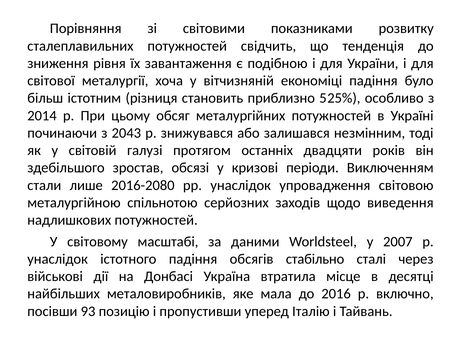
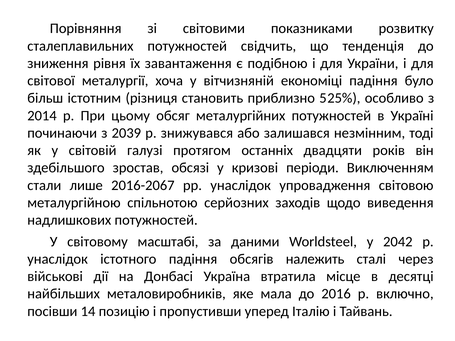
2043: 2043 -> 2039
2016-2080: 2016-2080 -> 2016-2067
2007: 2007 -> 2042
стабільно: стабільно -> належить
93: 93 -> 14
